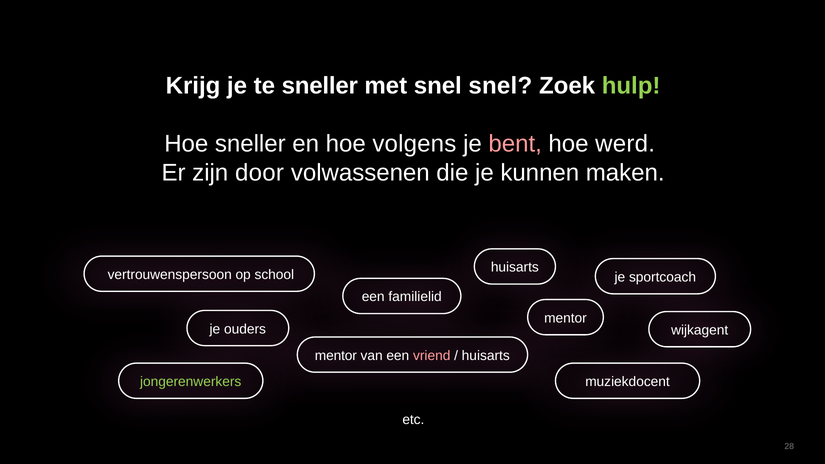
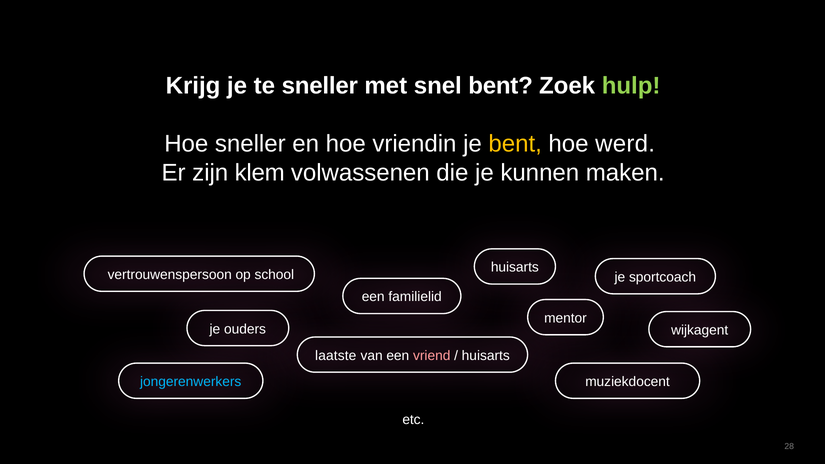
snel snel: snel -> bent
volgens: volgens -> vriendin
bent at (515, 144) colour: pink -> yellow
door: door -> klem
mentor at (336, 356): mentor -> laatste
jongerenwerkers colour: light green -> light blue
